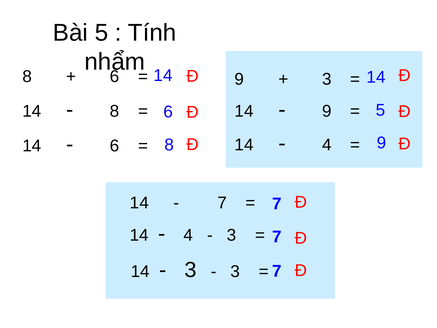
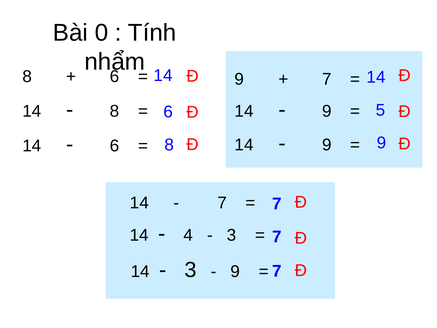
Bài 5: 5 -> 0
3 at (327, 79): 3 -> 7
4 at (327, 145): 4 -> 9
3 at (235, 271): 3 -> 9
